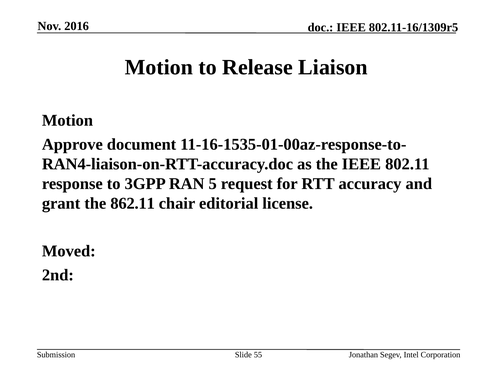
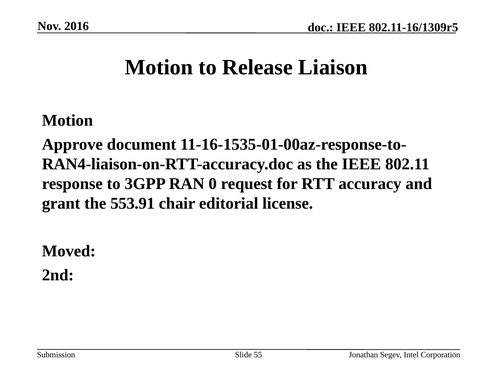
5: 5 -> 0
862.11: 862.11 -> 553.91
